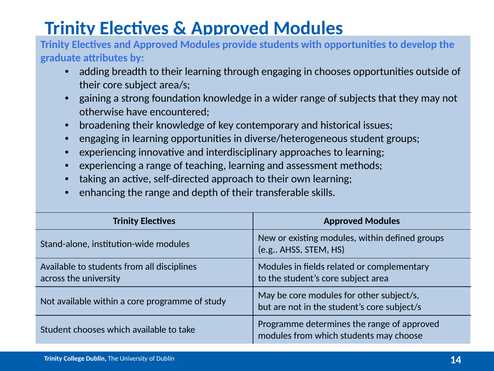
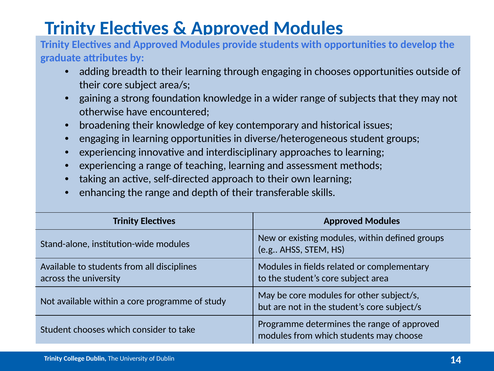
which available: available -> consider
